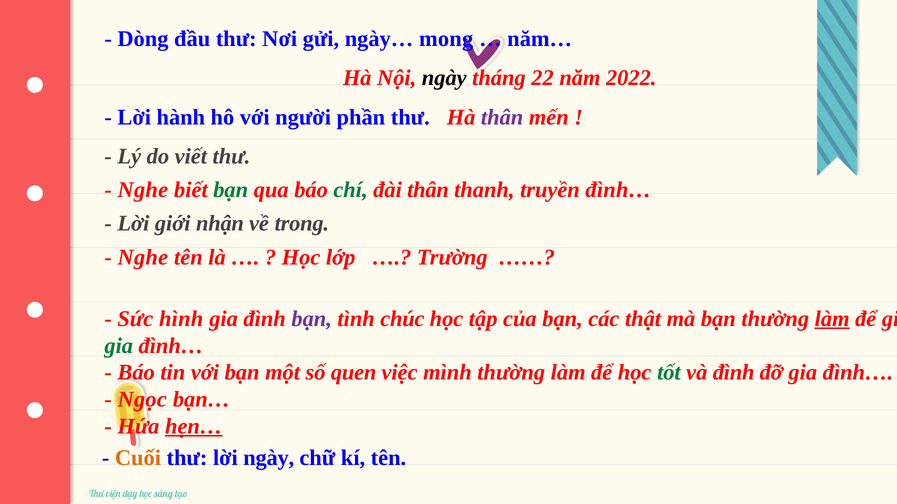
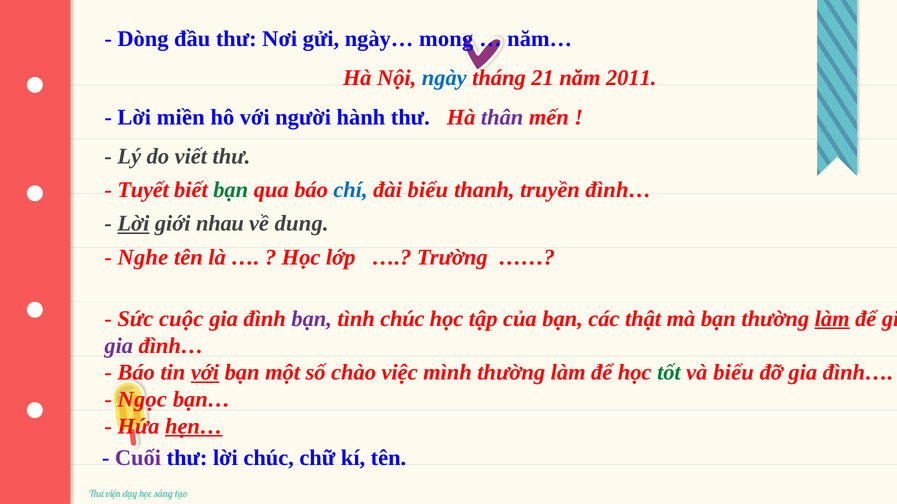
ngày at (444, 78) colour: black -> blue
22: 22 -> 21
2022: 2022 -> 2011
hành: hành -> miền
phần: phần -> hành
Nghe at (143, 190): Nghe -> Tuyết
chí colour: green -> blue
đài thân: thân -> biểu
Lời at (133, 224) underline: none -> present
nhận: nhận -> nhau
trong: trong -> dung
hình: hình -> cuộc
gia at (119, 346) colour: green -> purple
với at (205, 373) underline: none -> present
quen: quen -> chào
và đình: đình -> biểu
Cuối colour: orange -> purple
lời ngày: ngày -> chúc
